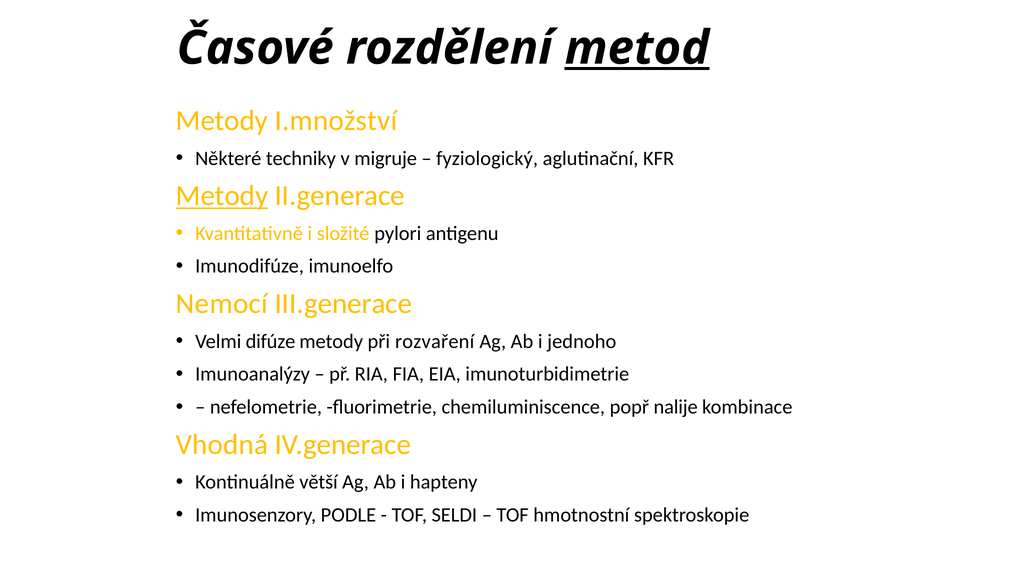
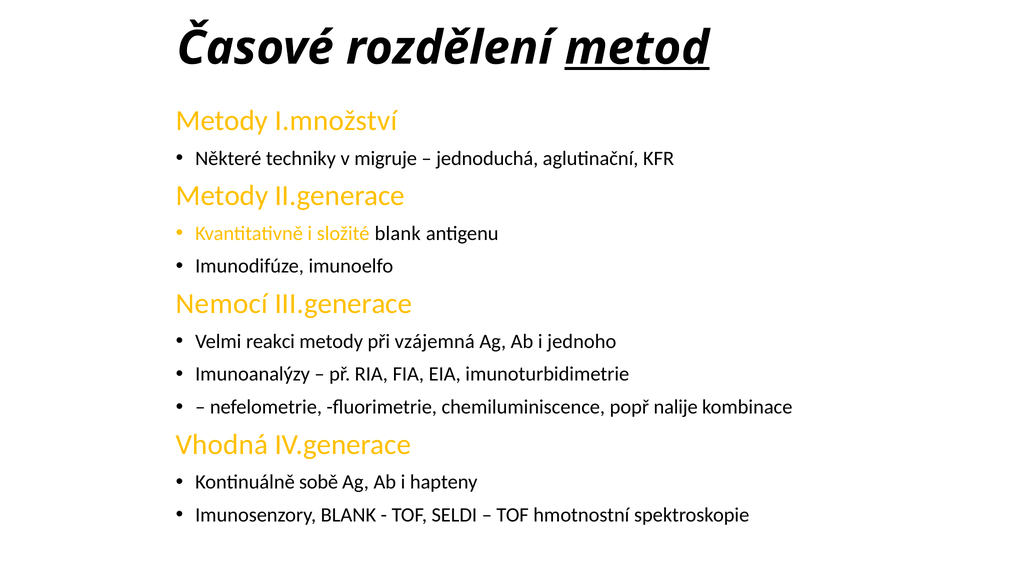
fyziologický: fyziologický -> jednoduchá
Metody at (222, 196) underline: present -> none
složité pylori: pylori -> blank
difúze: difúze -> reakci
rozvaření: rozvaření -> vzájemná
větší: větší -> sobě
Imunosenzory PODLE: PODLE -> BLANK
